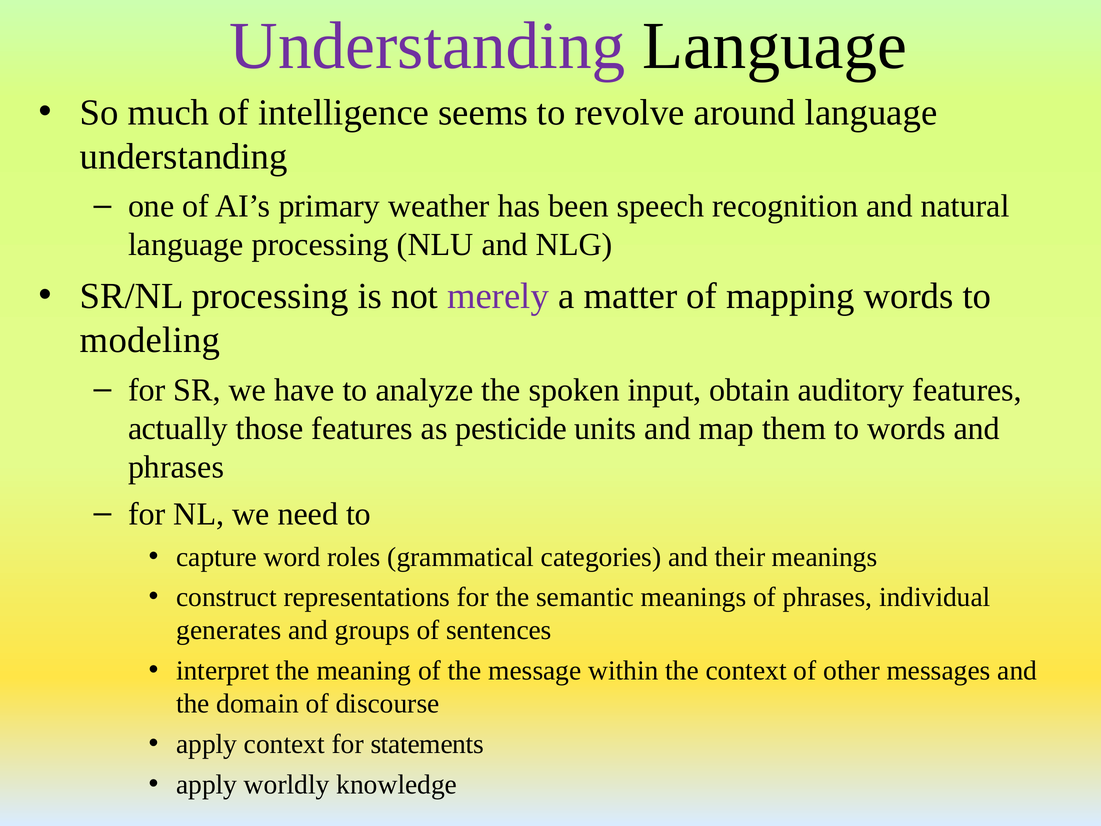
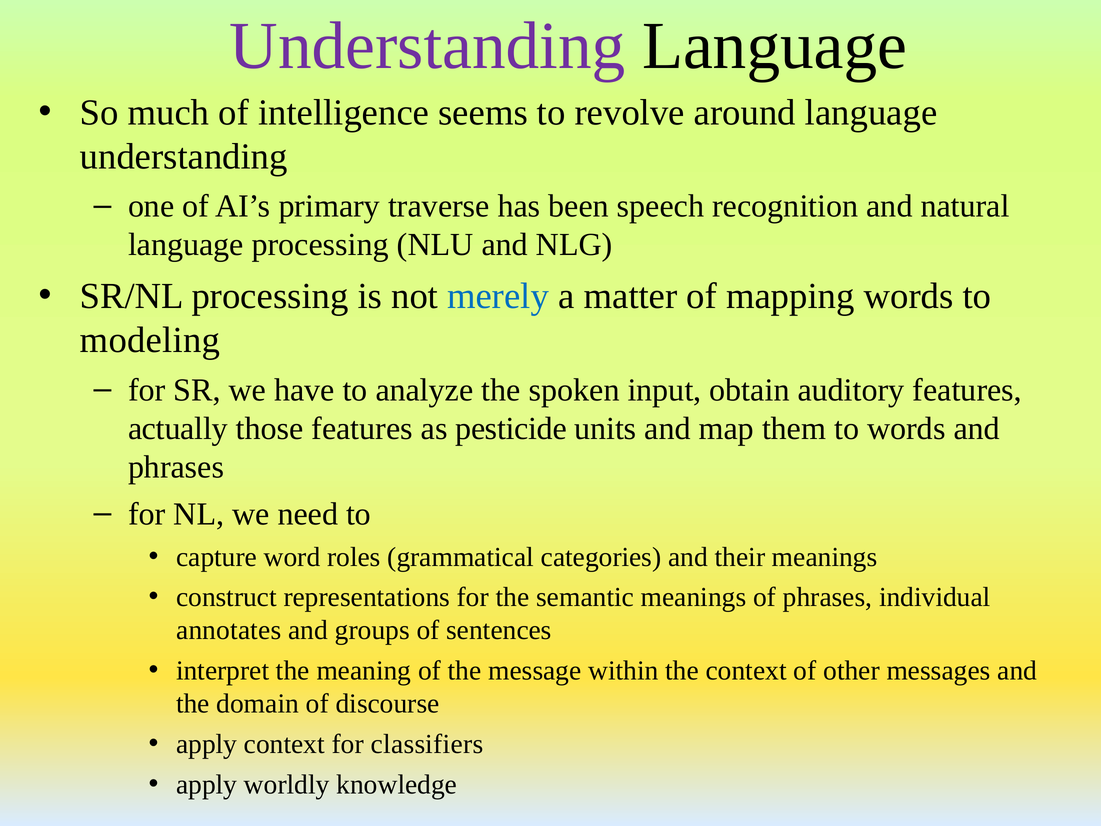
weather: weather -> traverse
merely colour: purple -> blue
generates: generates -> annotates
statements: statements -> classifiers
